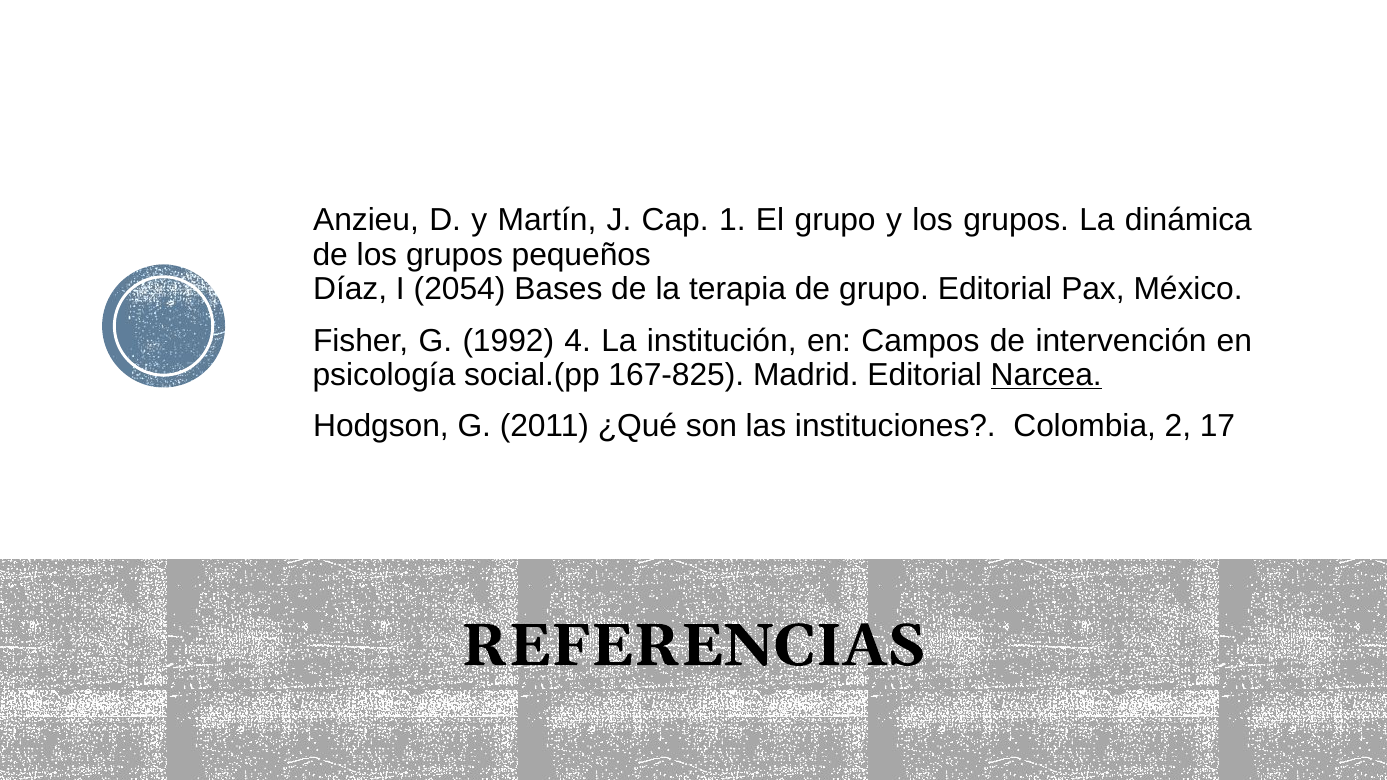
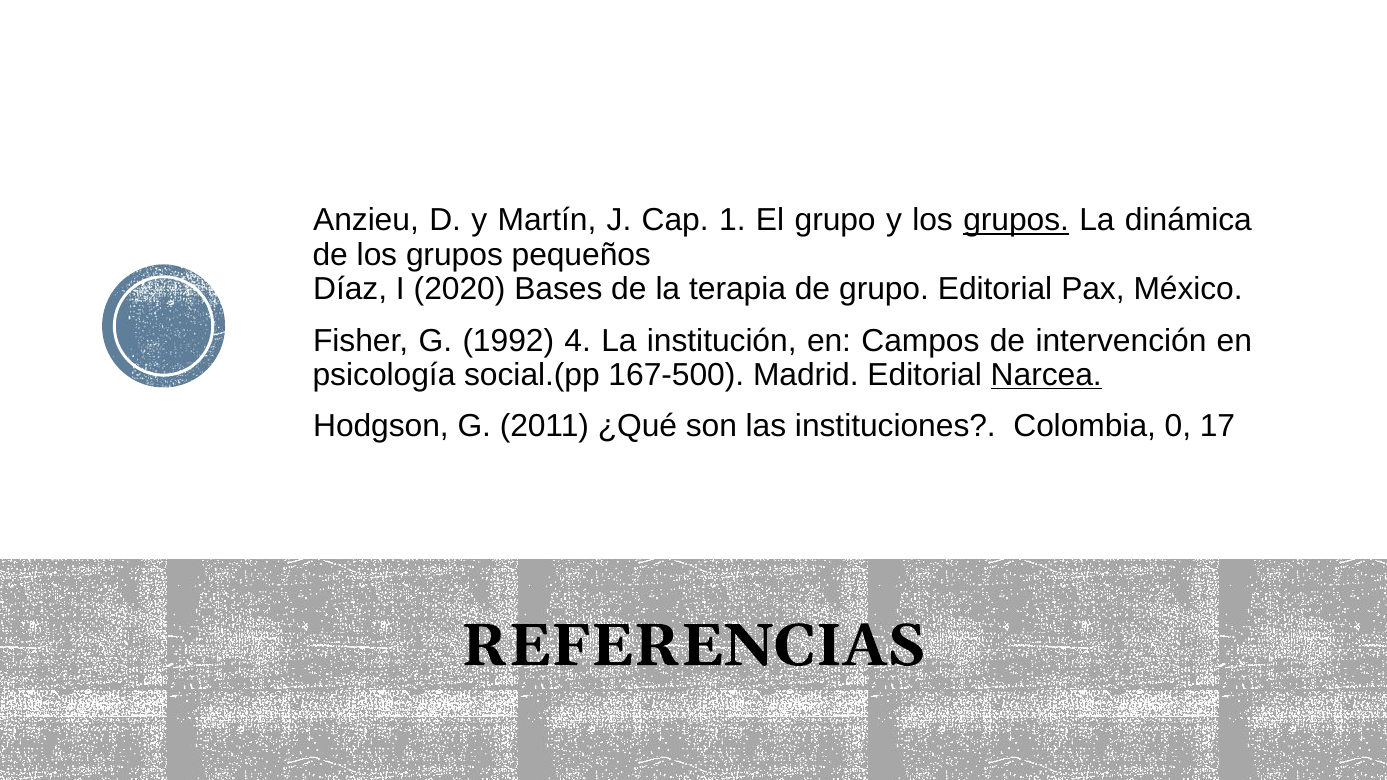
grupos at (1016, 220) underline: none -> present
2054: 2054 -> 2020
167-825: 167-825 -> 167-500
2: 2 -> 0
